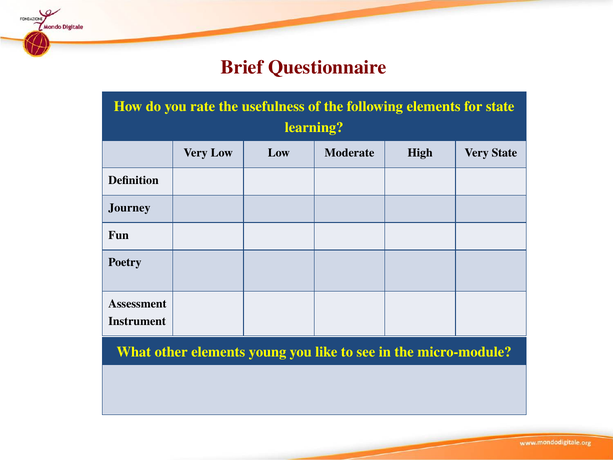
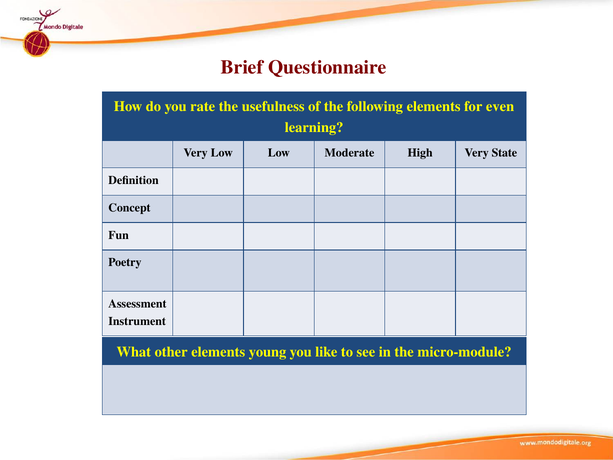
for state: state -> even
Journey: Journey -> Concept
